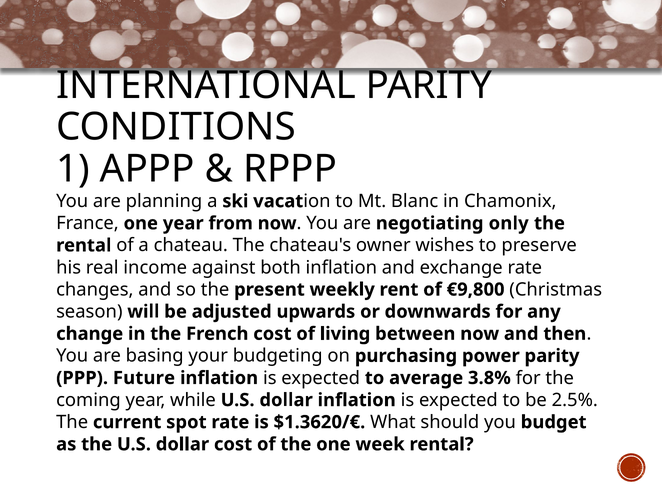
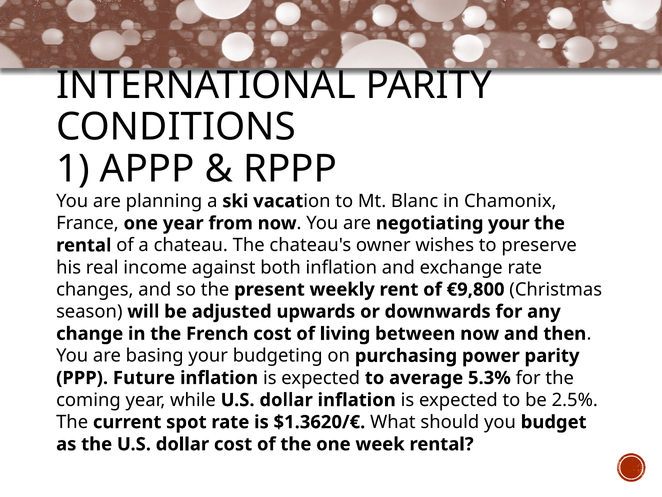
negotiating only: only -> your
3.8%: 3.8% -> 5.3%
